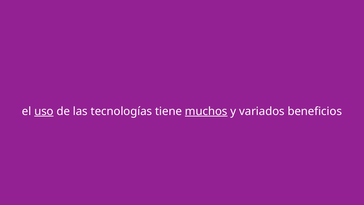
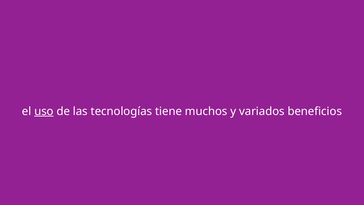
muchos underline: present -> none
